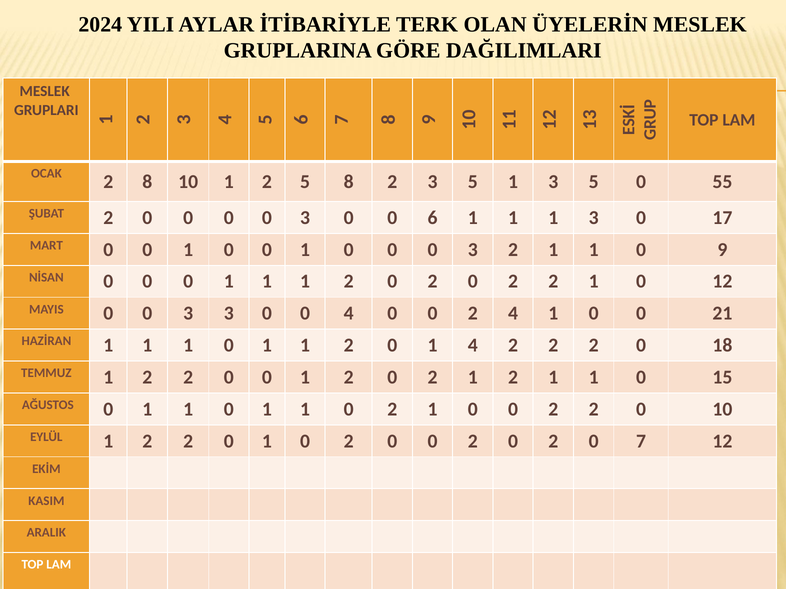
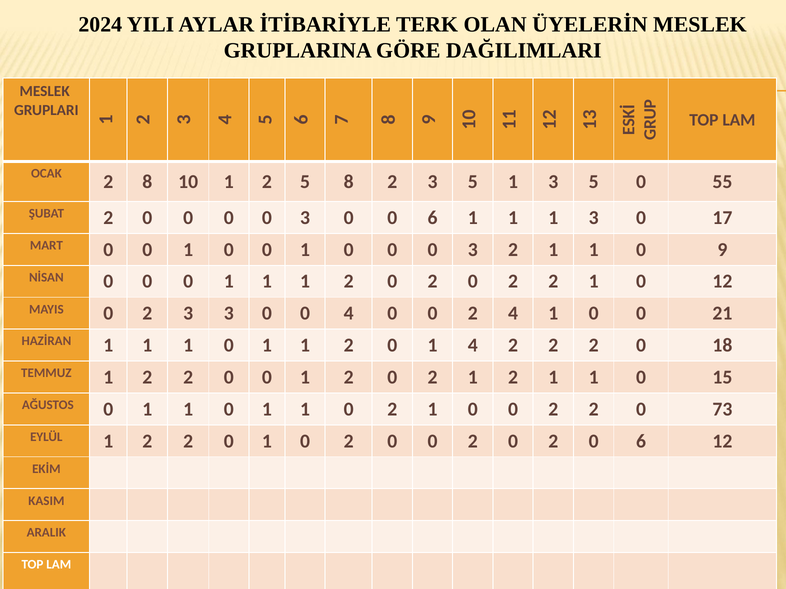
MAYIS 0 0: 0 -> 2
0 10: 10 -> 73
2 0 7: 7 -> 6
